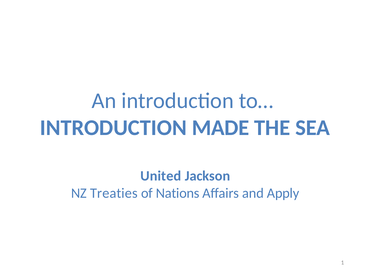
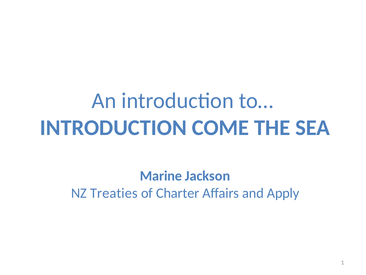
MADE: MADE -> COME
United: United -> Marine
Nations: Nations -> Charter
